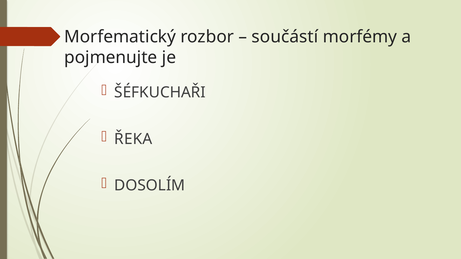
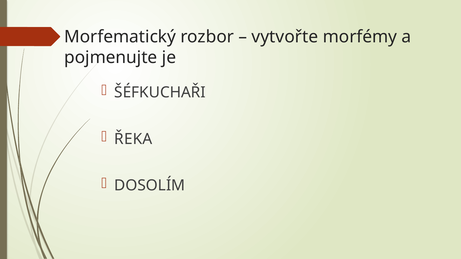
součástí: součástí -> vytvořte
